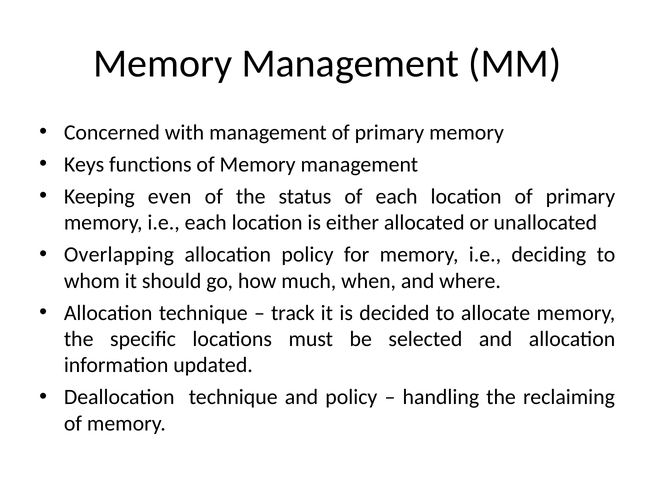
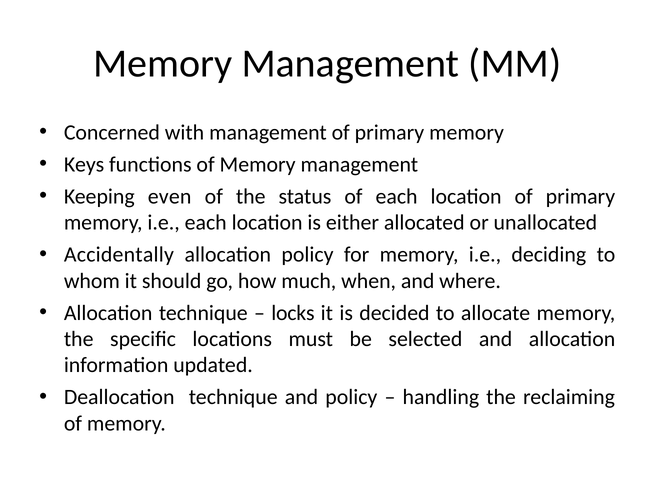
Overlapping: Overlapping -> Accidentally
track: track -> locks
